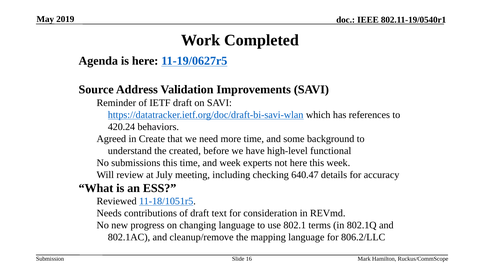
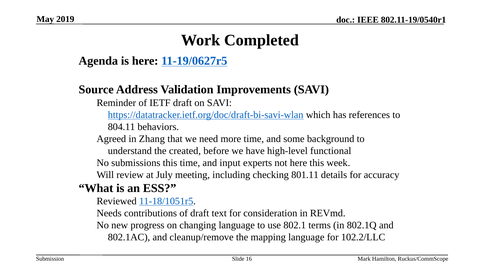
420.24: 420.24 -> 804.11
Create: Create -> Zhang
and week: week -> input
640.47: 640.47 -> 801.11
806.2/LLC: 806.2/LLC -> 102.2/LLC
